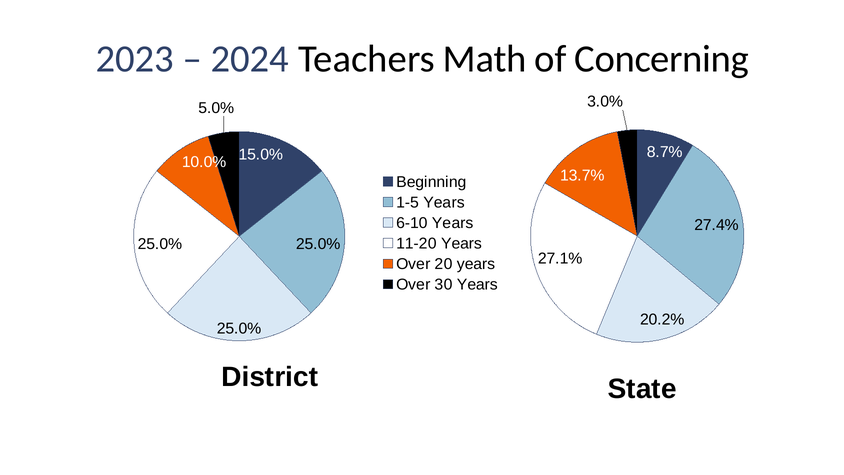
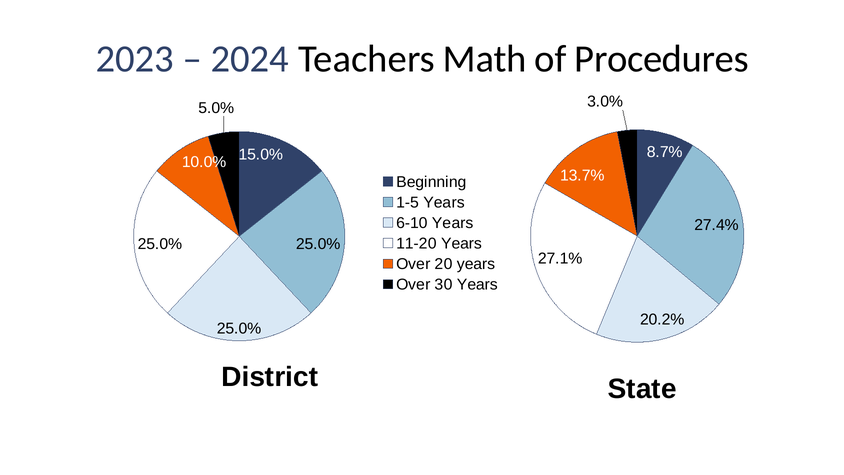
Concerning: Concerning -> Procedures
